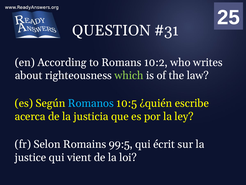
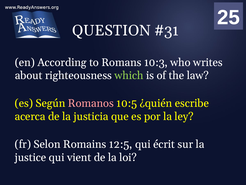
10:2: 10:2 -> 10:3
Romanos colour: light blue -> pink
99:5: 99:5 -> 12:5
